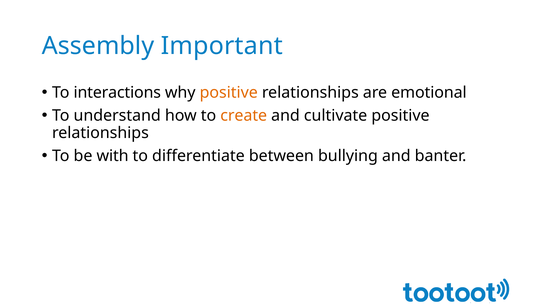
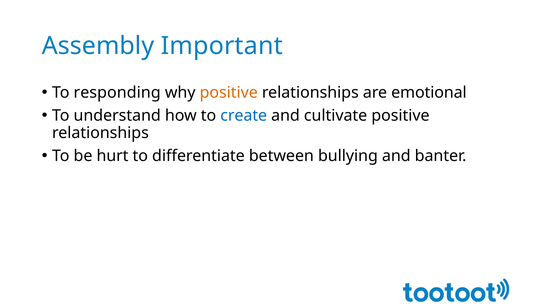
interactions: interactions -> responding
create colour: orange -> blue
with: with -> hurt
